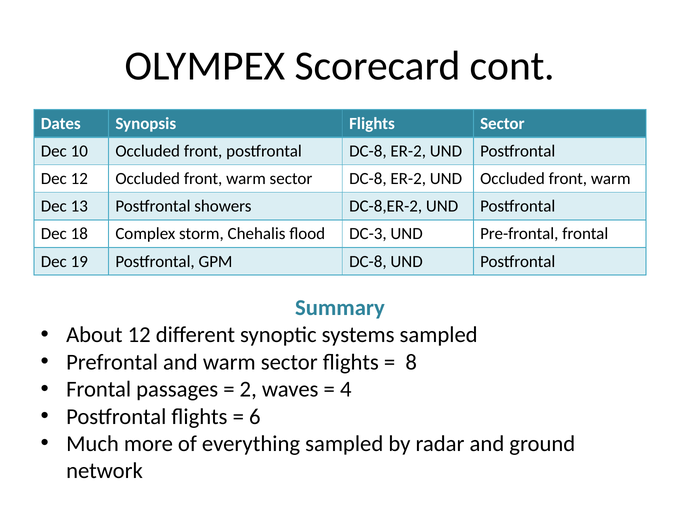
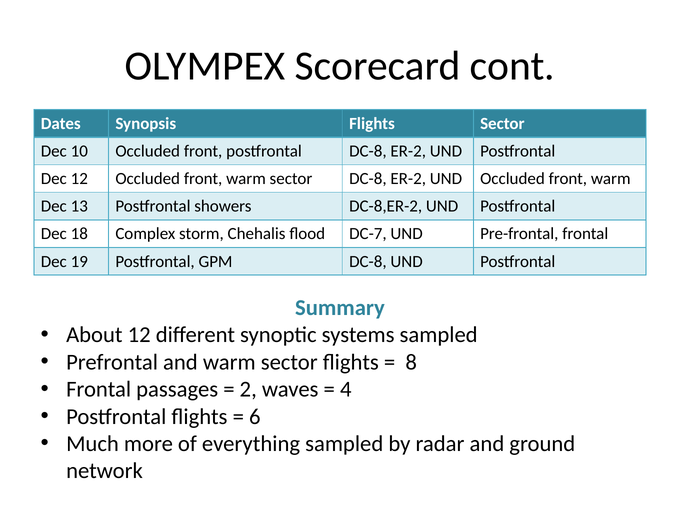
DC-3: DC-3 -> DC-7
